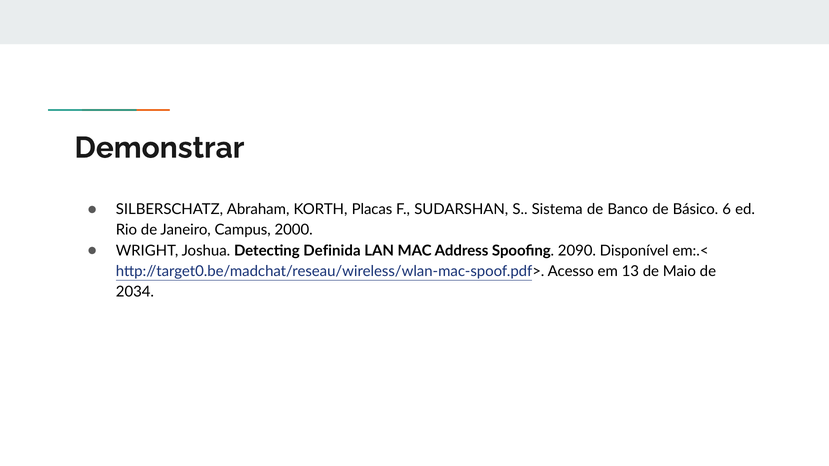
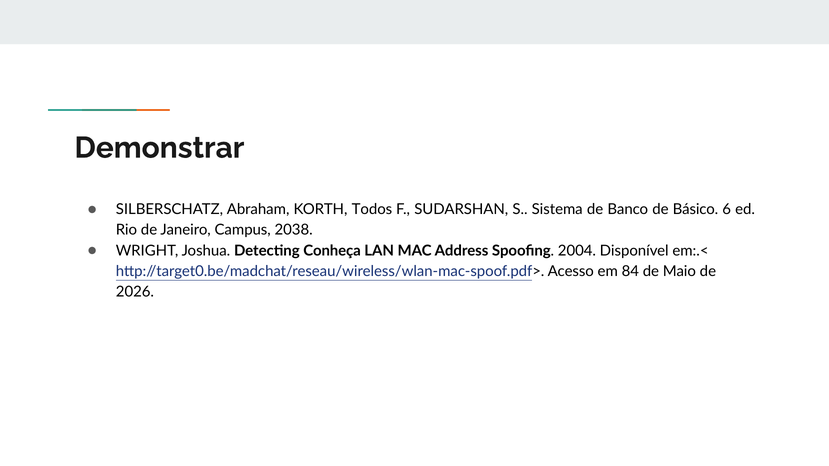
Placas: Placas -> Todos
2000: 2000 -> 2038
Definida: Definida -> Conheça
2090: 2090 -> 2004
13: 13 -> 84
2034: 2034 -> 2026
